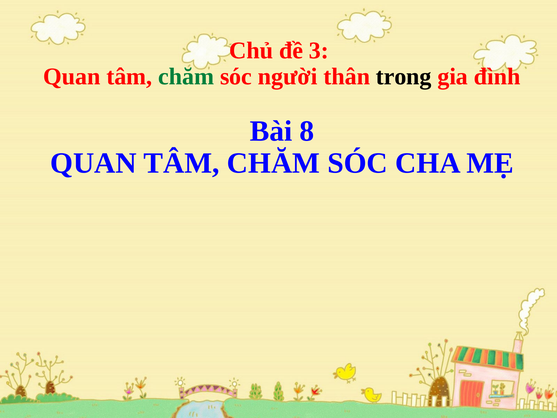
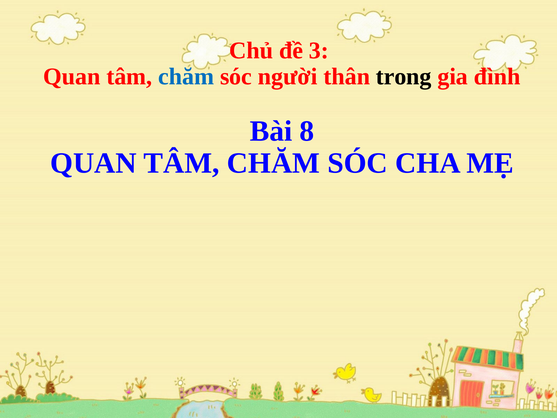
chăm at (186, 76) colour: green -> blue
